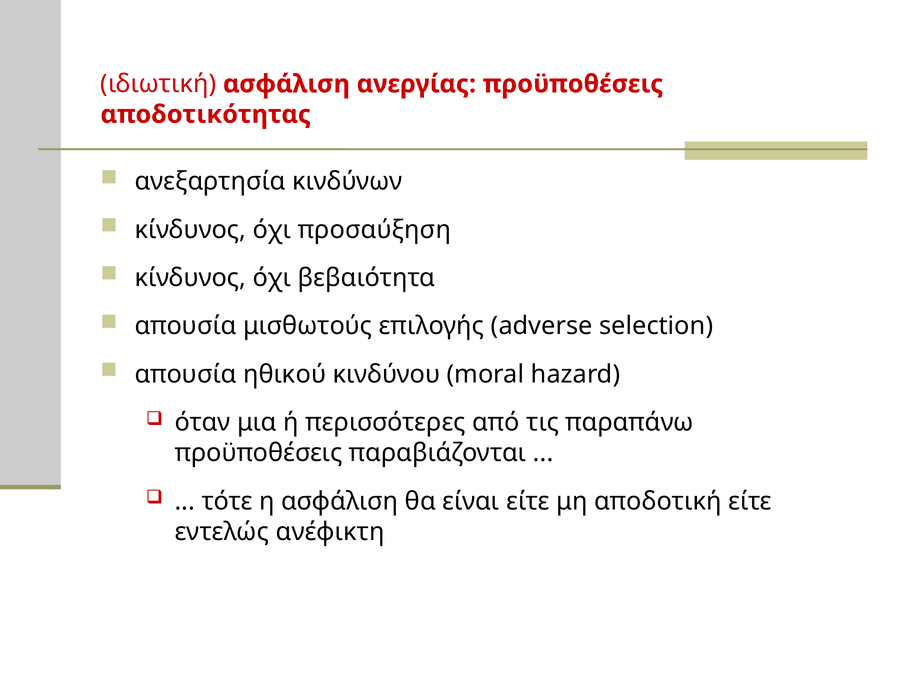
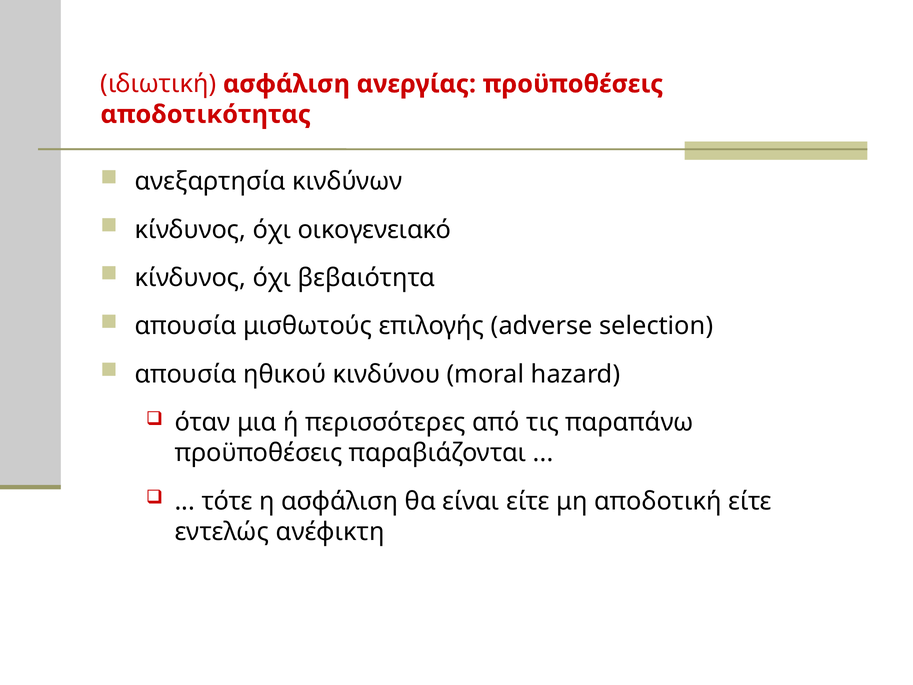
προσαύξηση: προσαύξηση -> οικογενειακό
